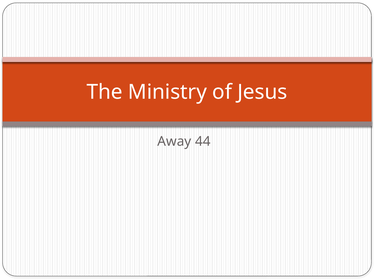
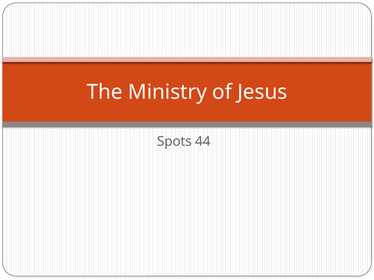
Away: Away -> Spots
